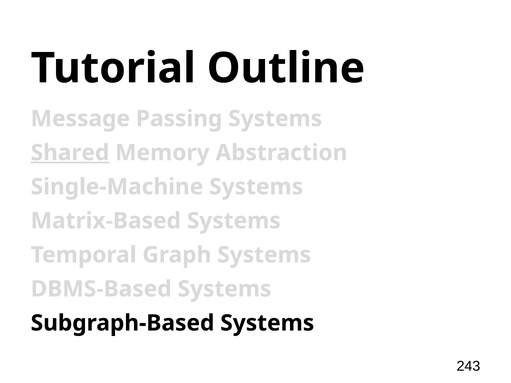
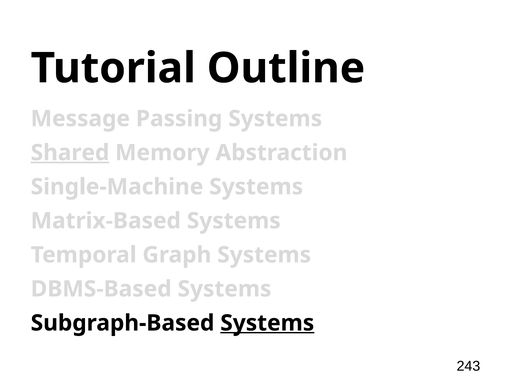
Systems at (267, 323) underline: none -> present
